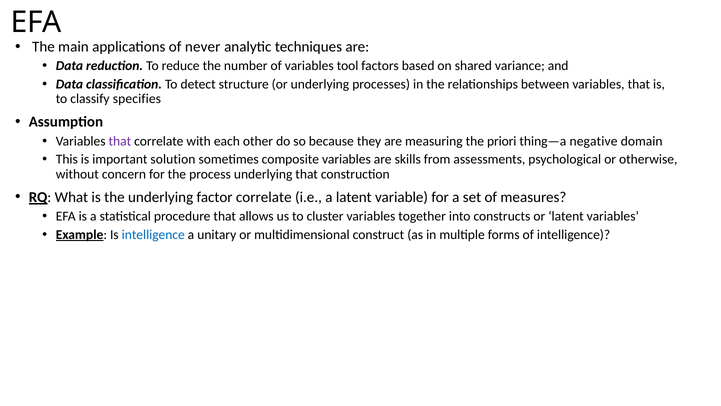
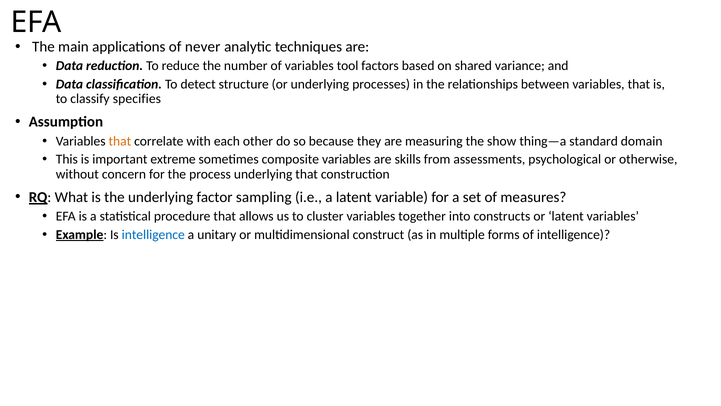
that at (120, 141) colour: purple -> orange
priori: priori -> show
negative: negative -> standard
solution: solution -> extreme
factor correlate: correlate -> sampling
